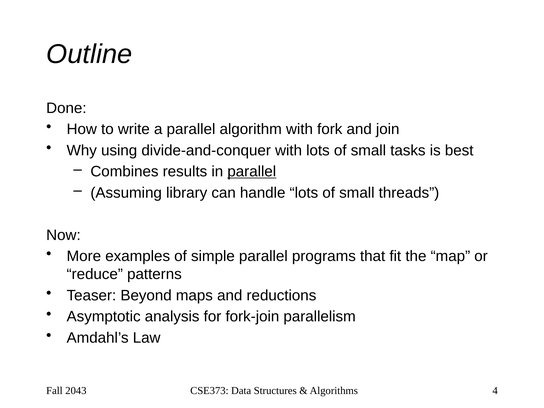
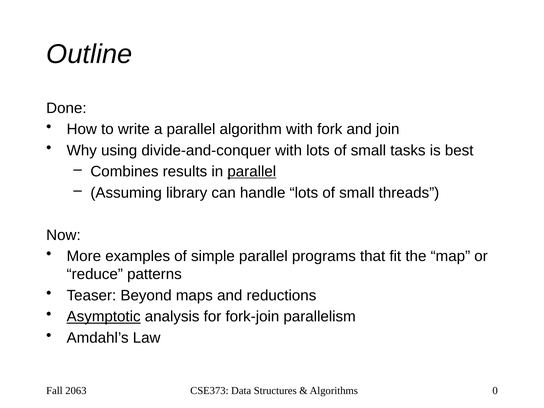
Asymptotic underline: none -> present
2043: 2043 -> 2063
4: 4 -> 0
